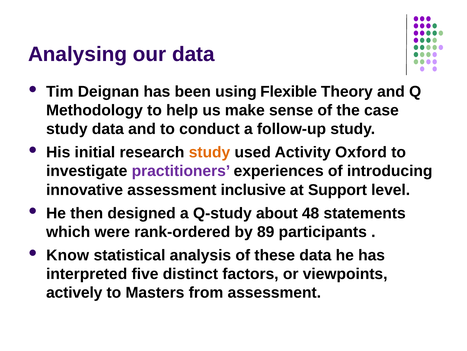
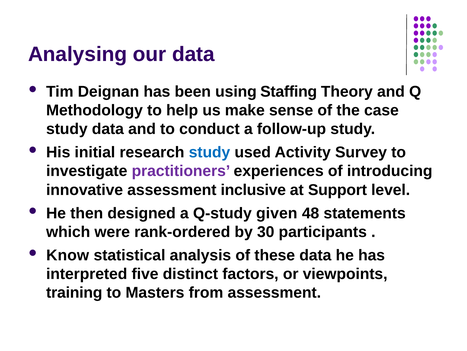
Flexible: Flexible -> Staffing
study at (209, 152) colour: orange -> blue
Oxford: Oxford -> Survey
about: about -> given
89: 89 -> 30
actively: actively -> training
